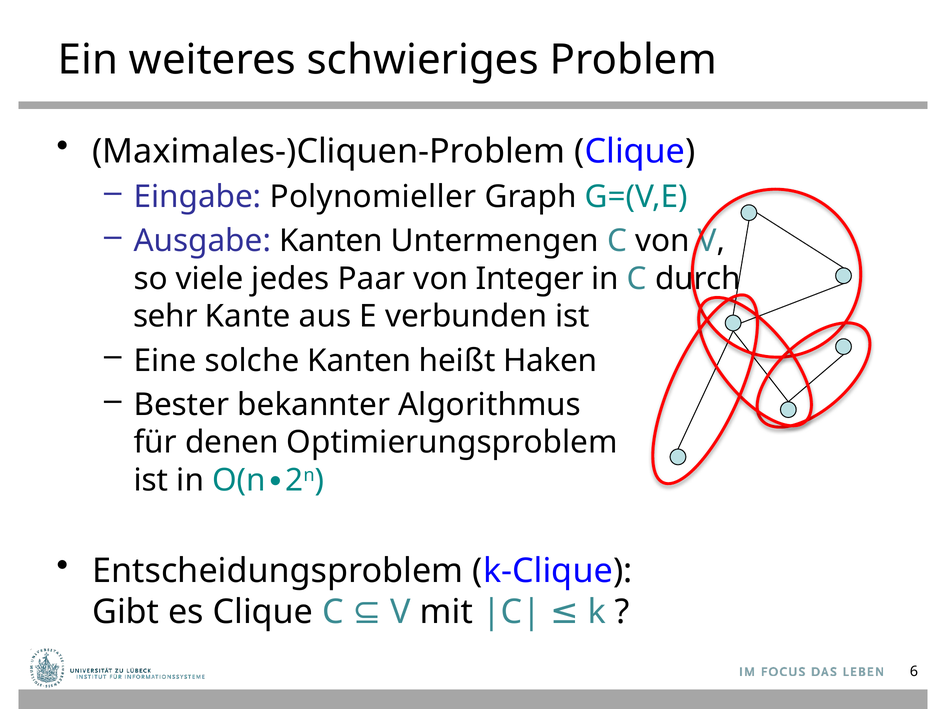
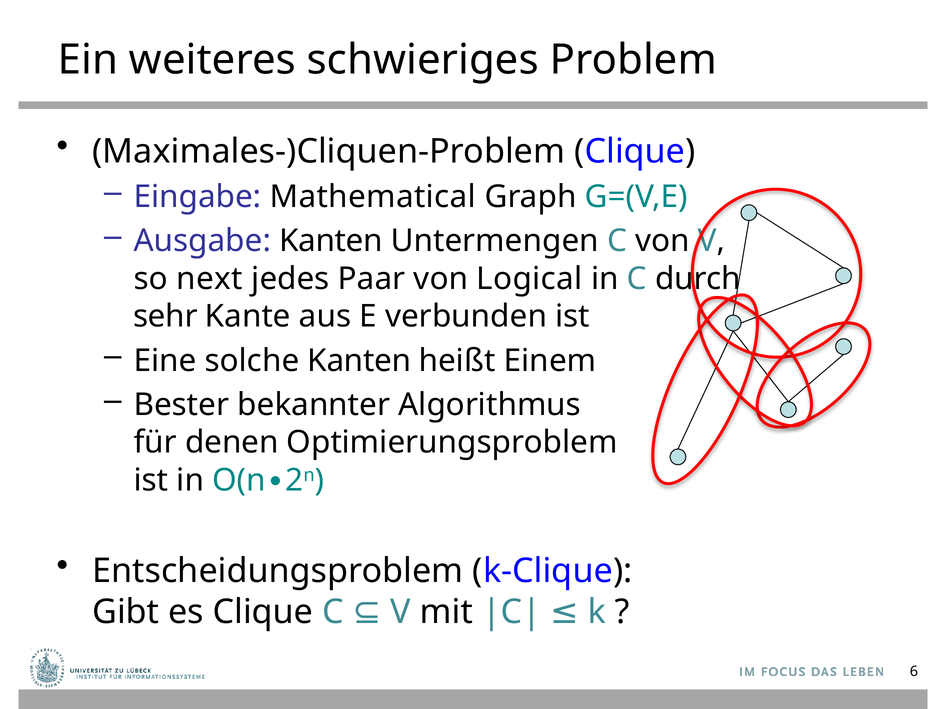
Polynomieller: Polynomieller -> Mathematical
viele: viele -> next
Integer: Integer -> Logical
Haken: Haken -> Einem
